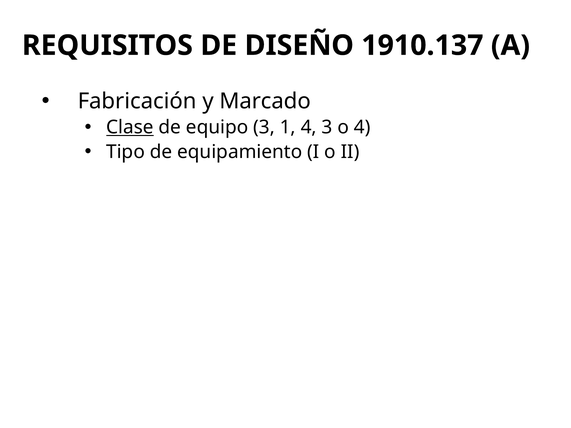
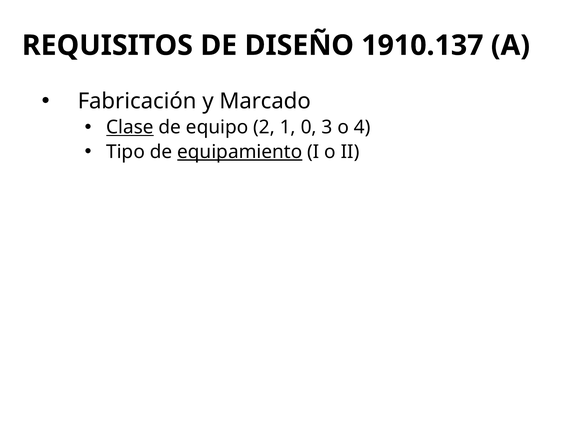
equipo 3: 3 -> 2
1 4: 4 -> 0
equipamiento underline: none -> present
